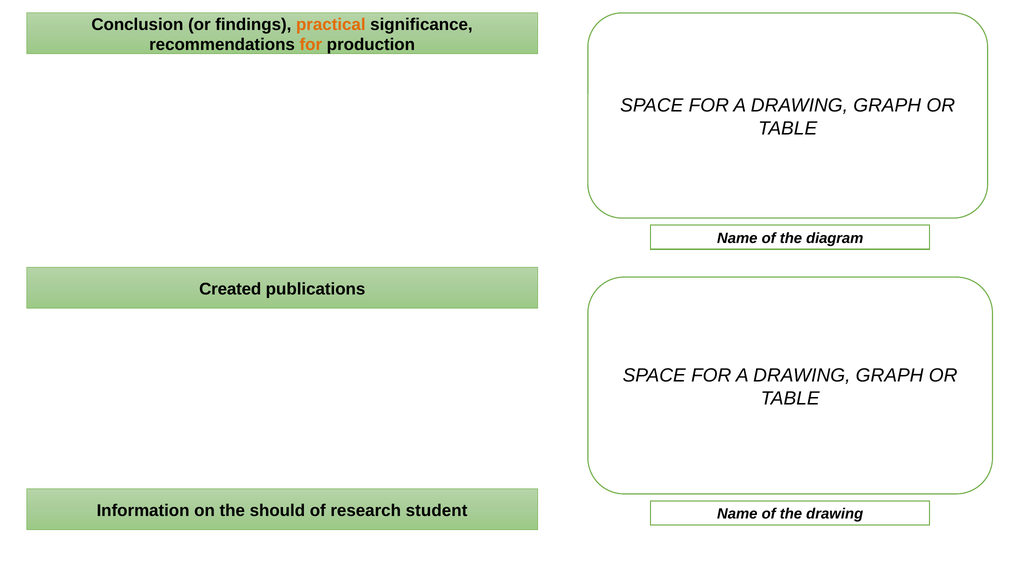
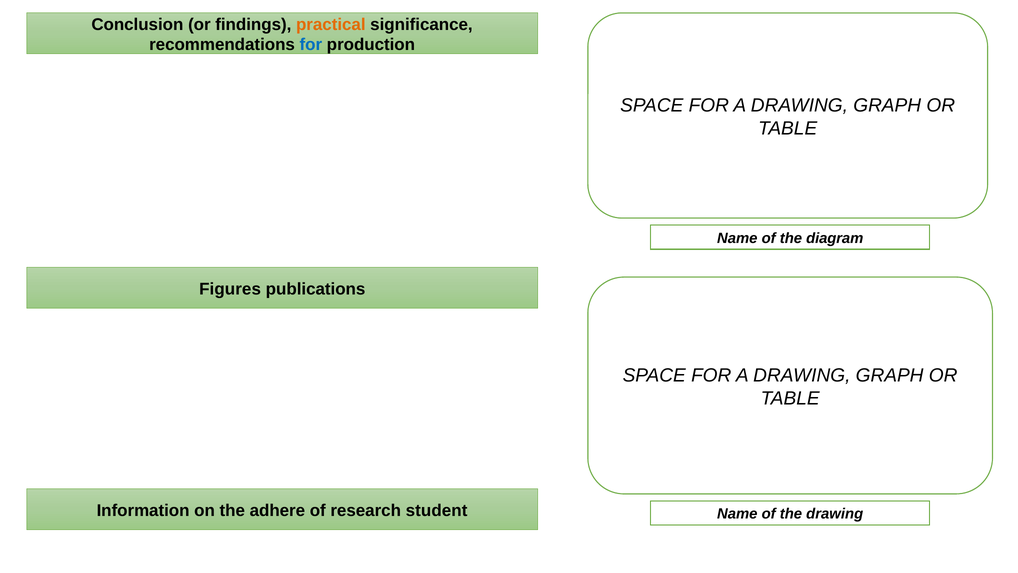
for at (311, 45) colour: orange -> blue
Created: Created -> Figures
should: should -> adhere
